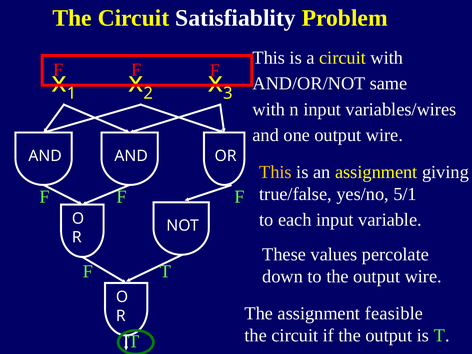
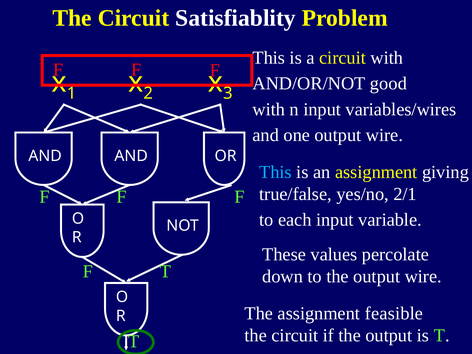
same: same -> good
This at (275, 172) colour: yellow -> light blue
5/1: 5/1 -> 2/1
